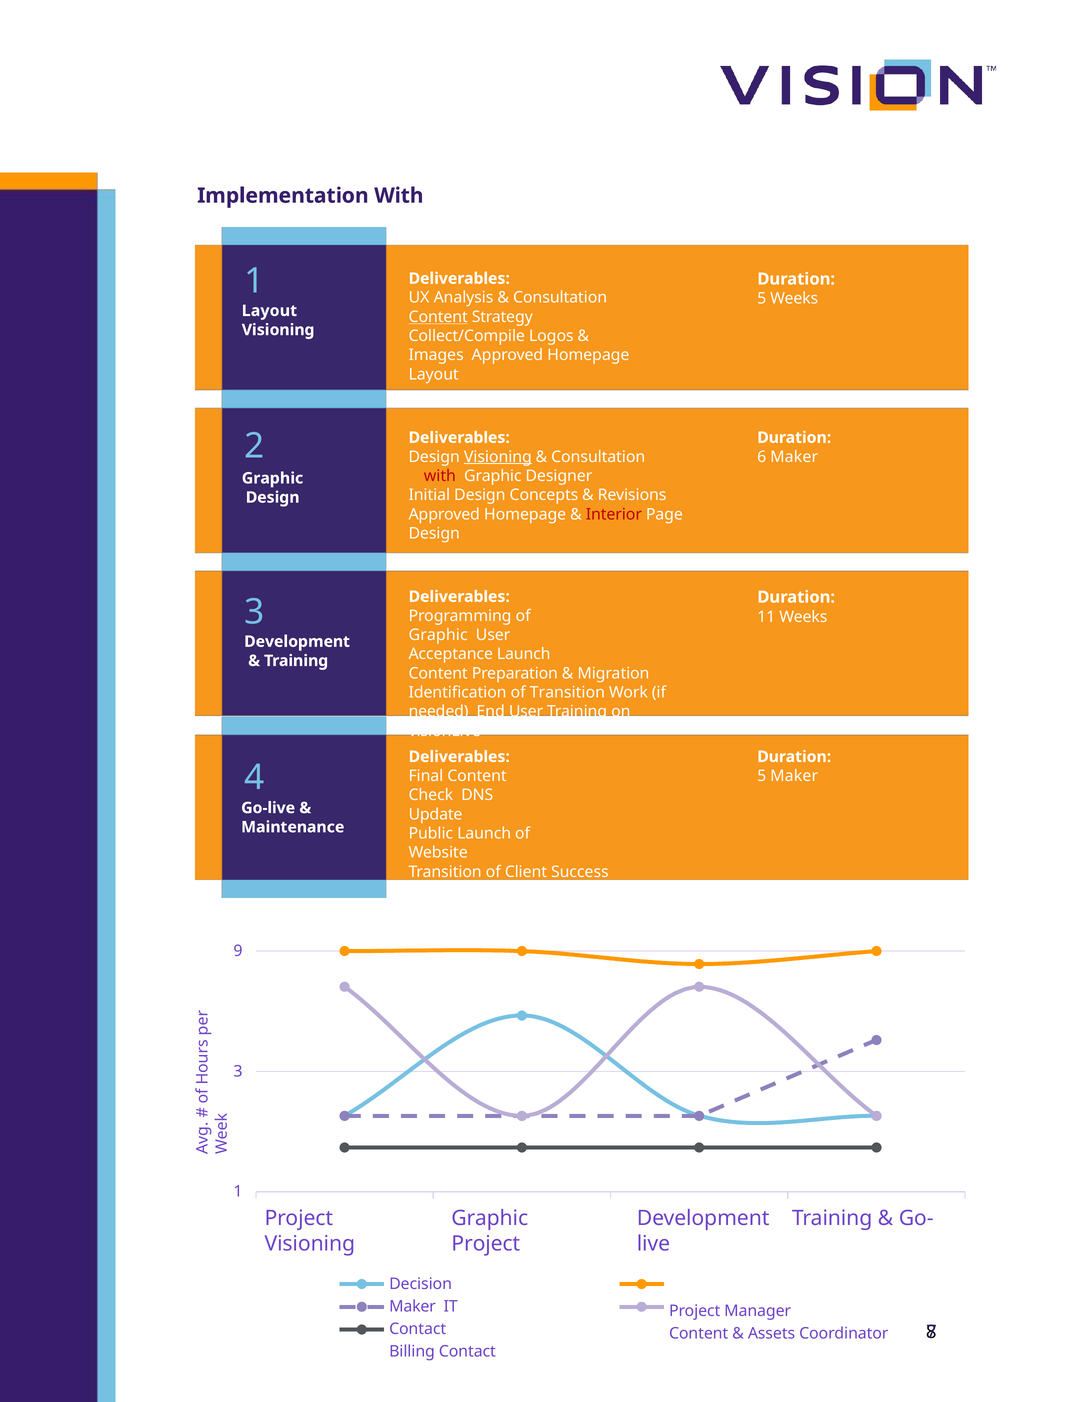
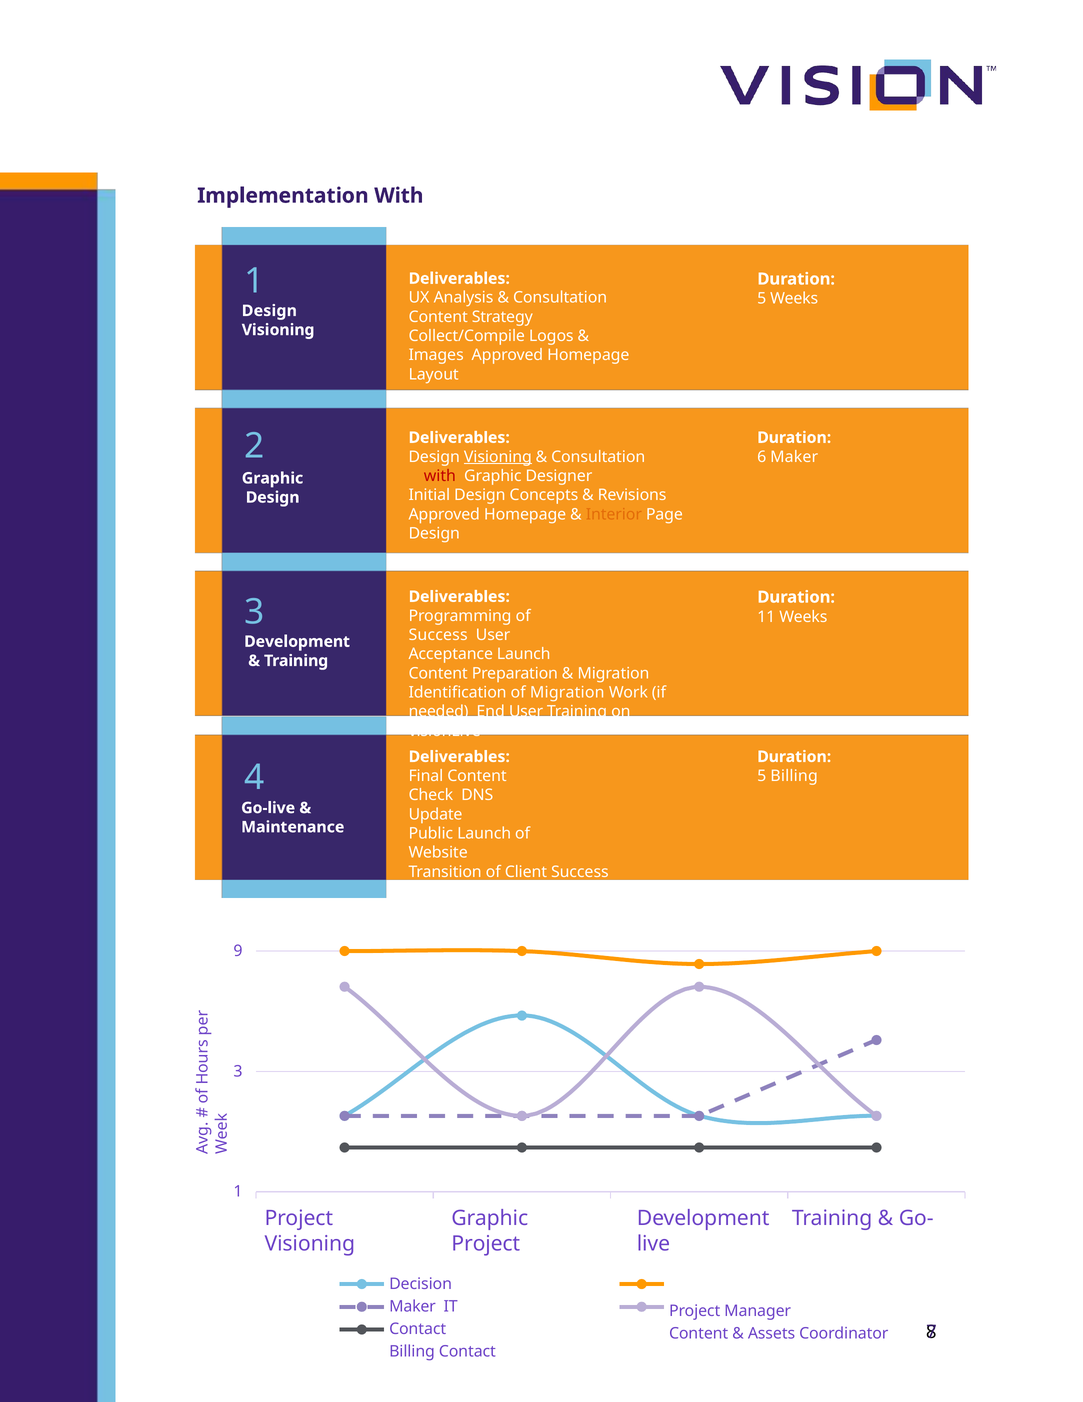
Layout at (269, 311): Layout -> Design
Content at (438, 317) underline: present -> none
Interior colour: red -> orange
Graphic at (438, 635): Graphic -> Success
of Transition: Transition -> Migration
5 Maker: Maker -> Billing
